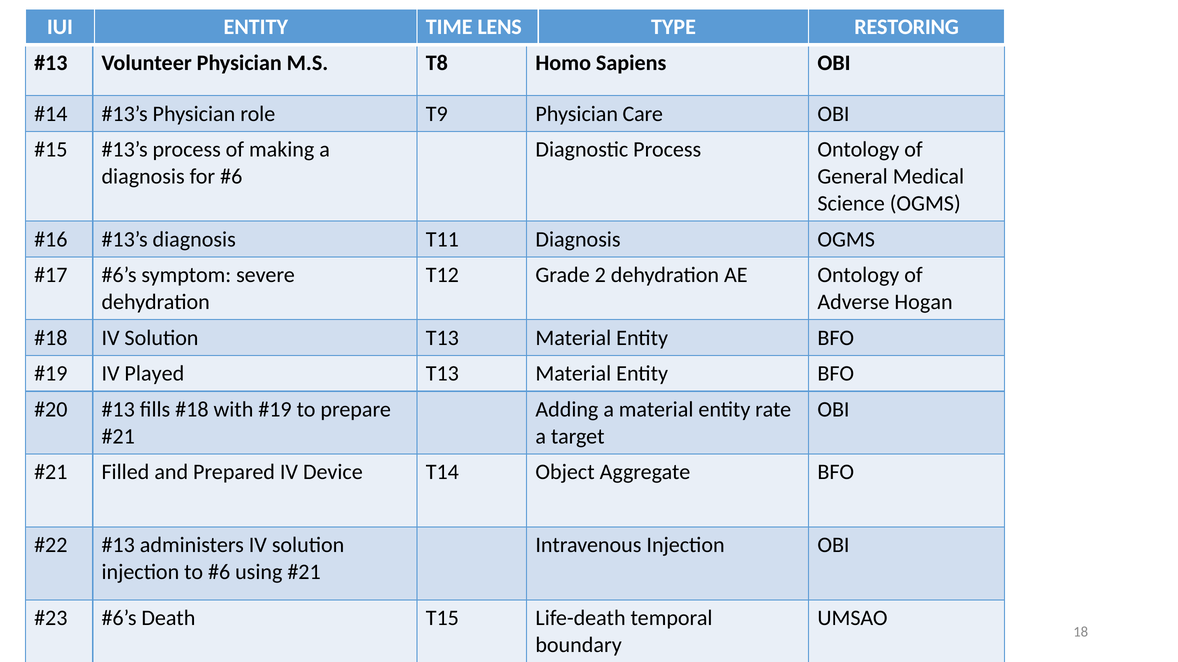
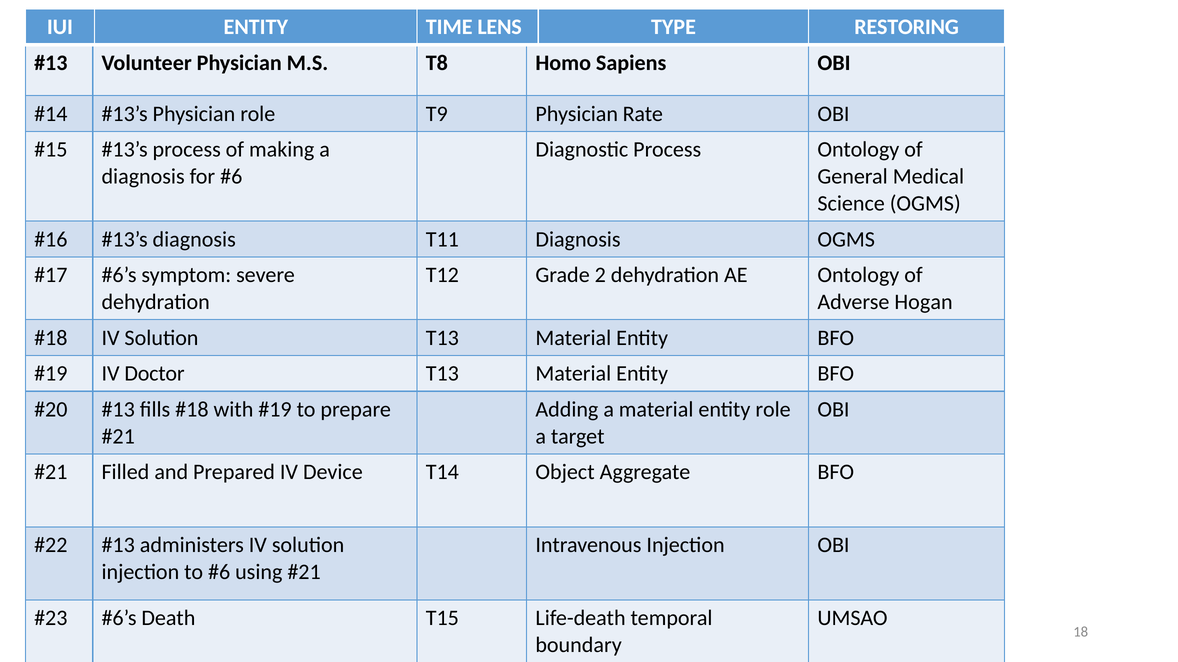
Care: Care -> Rate
Played: Played -> Doctor
entity rate: rate -> role
